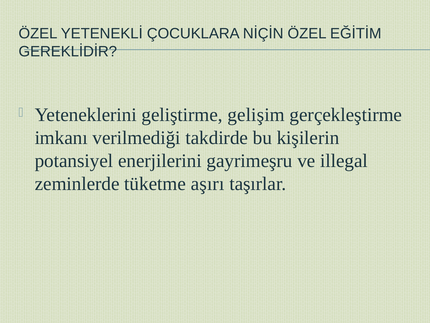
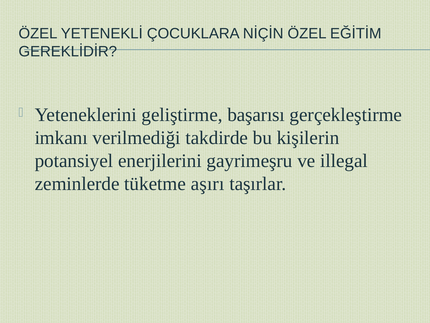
gelişim: gelişim -> başarısı
